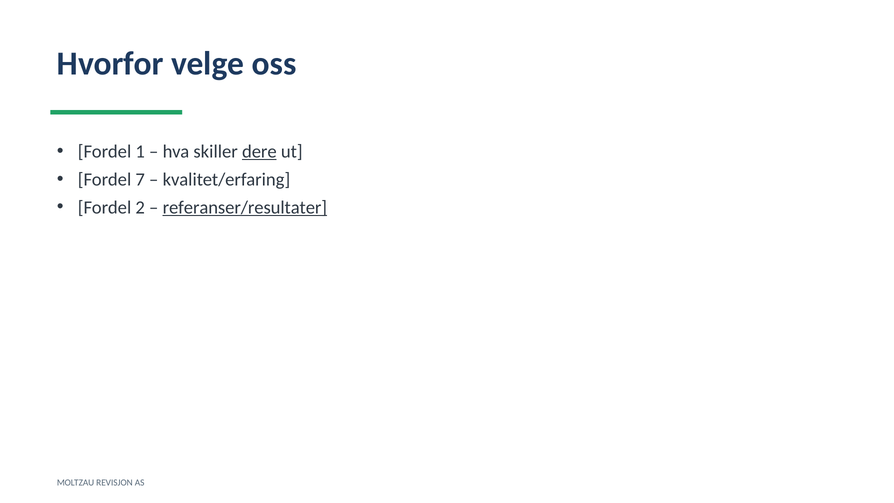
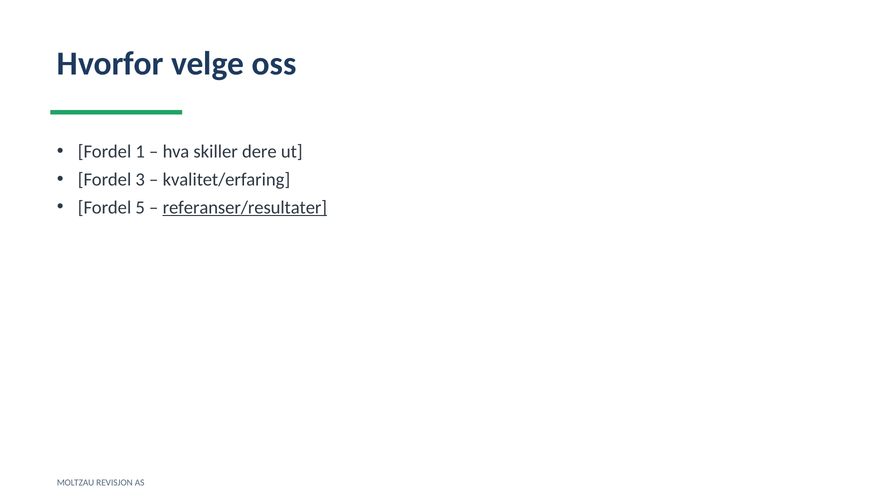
dere underline: present -> none
7: 7 -> 3
2: 2 -> 5
